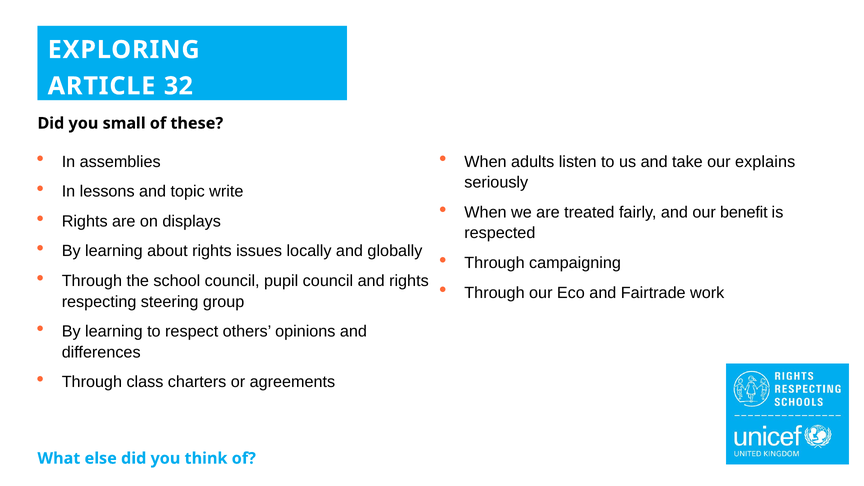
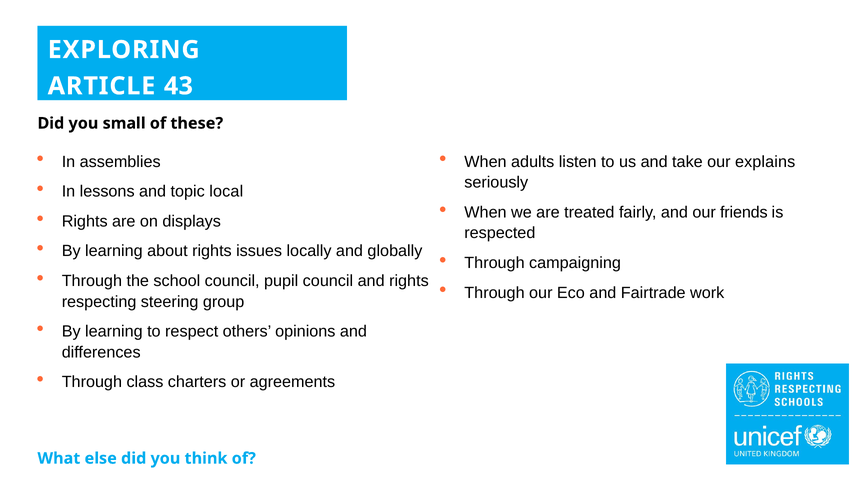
32: 32 -> 43
write: write -> local
benefit: benefit -> friends
